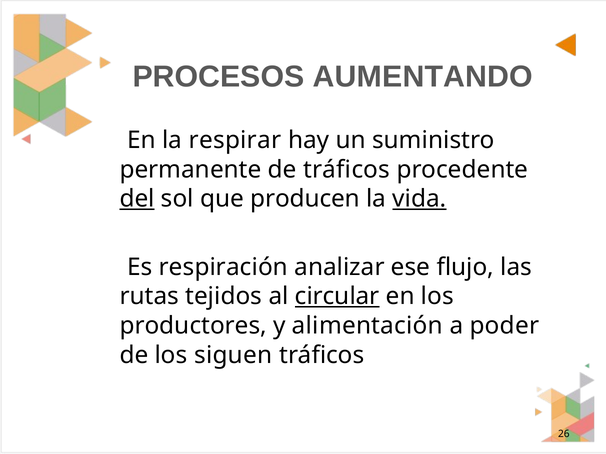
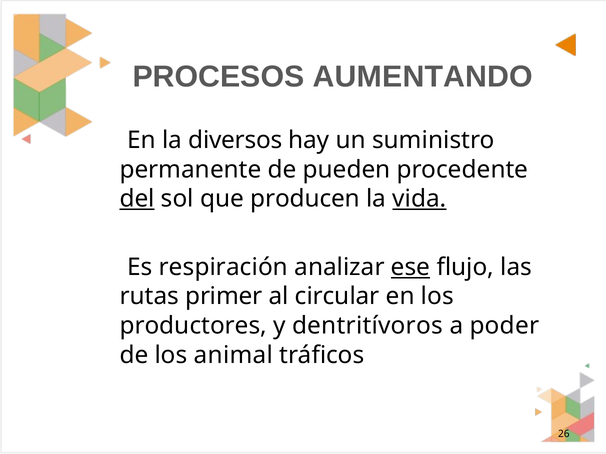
respirar: respirar -> diversos
de tráficos: tráficos -> pueden
ese underline: none -> present
tejidos: tejidos -> primer
circular underline: present -> none
alimentación: alimentación -> dentritívoros
siguen: siguen -> animal
